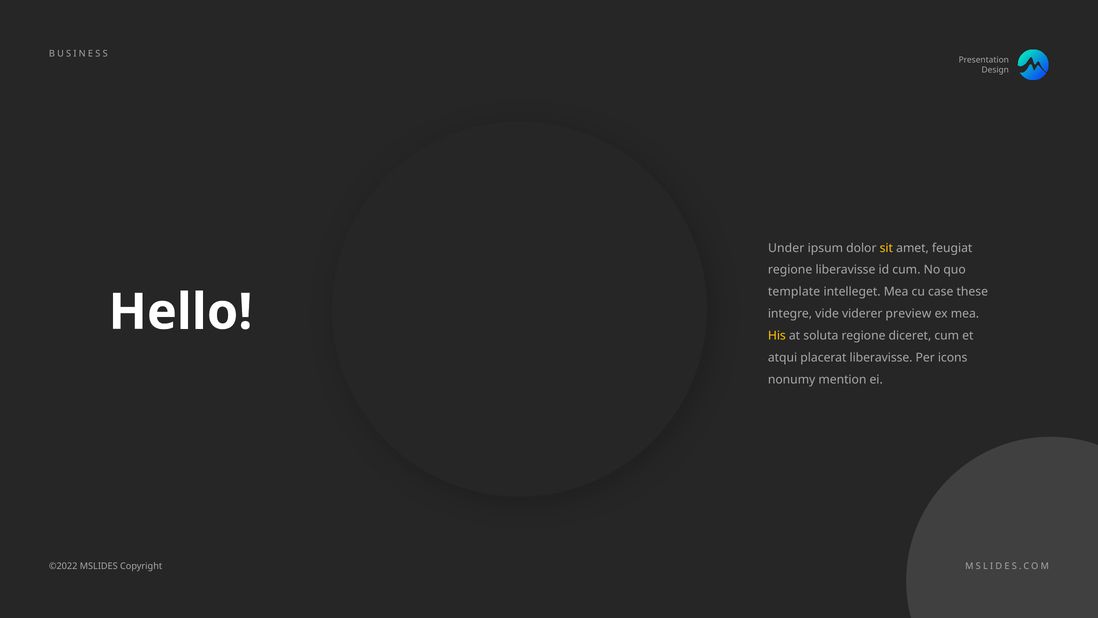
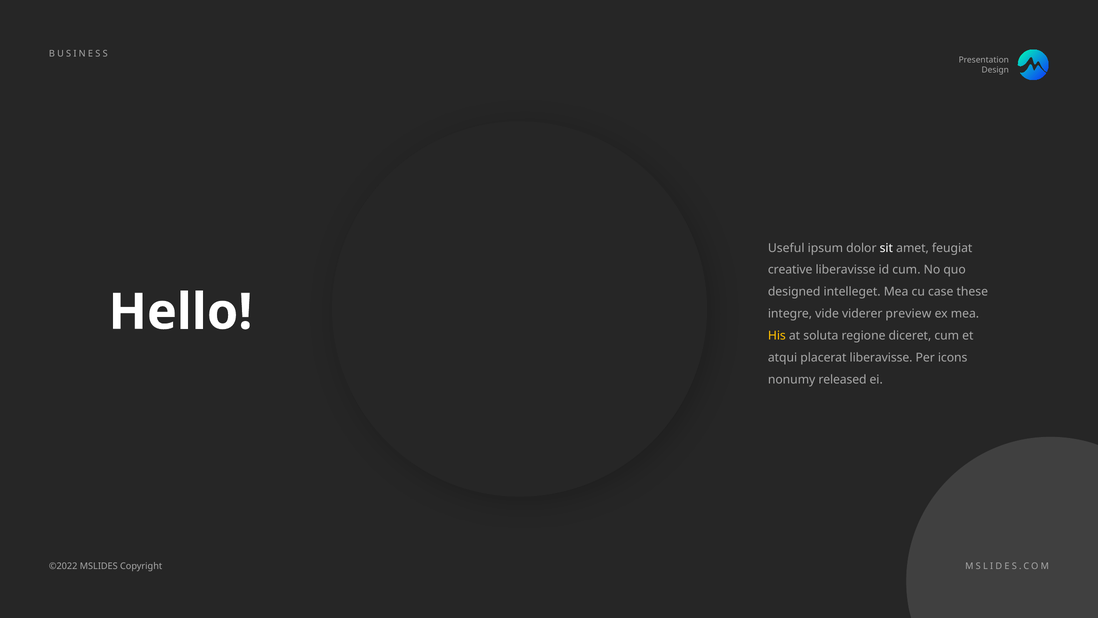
Under: Under -> Useful
sit colour: yellow -> white
regione at (790, 270): regione -> creative
template: template -> designed
mention: mention -> released
